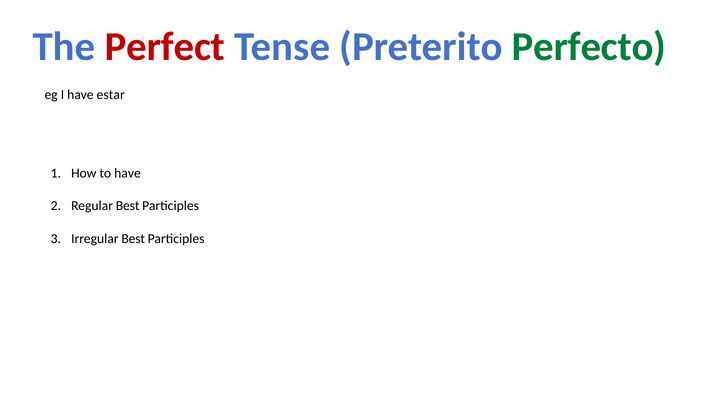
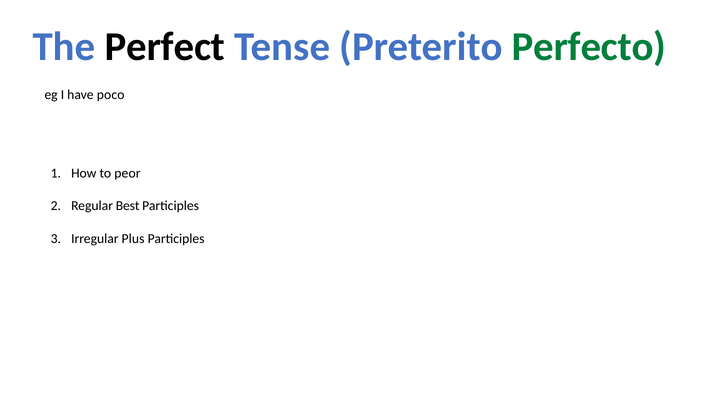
Perfect colour: red -> black
estar: estar -> poco
to have: have -> peor
Irregular Best: Best -> Plus
